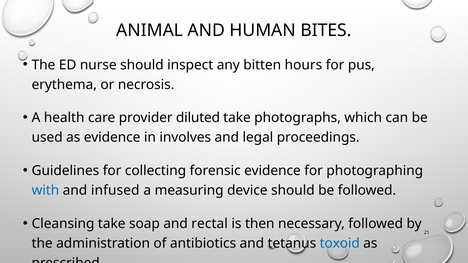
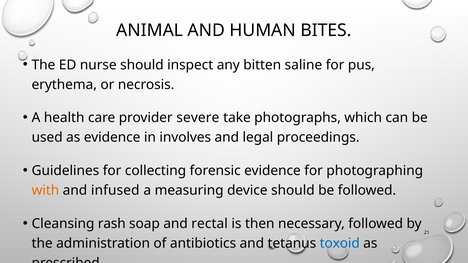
hours: hours -> saline
diluted: diluted -> severe
with colour: blue -> orange
Cleansing take: take -> rash
